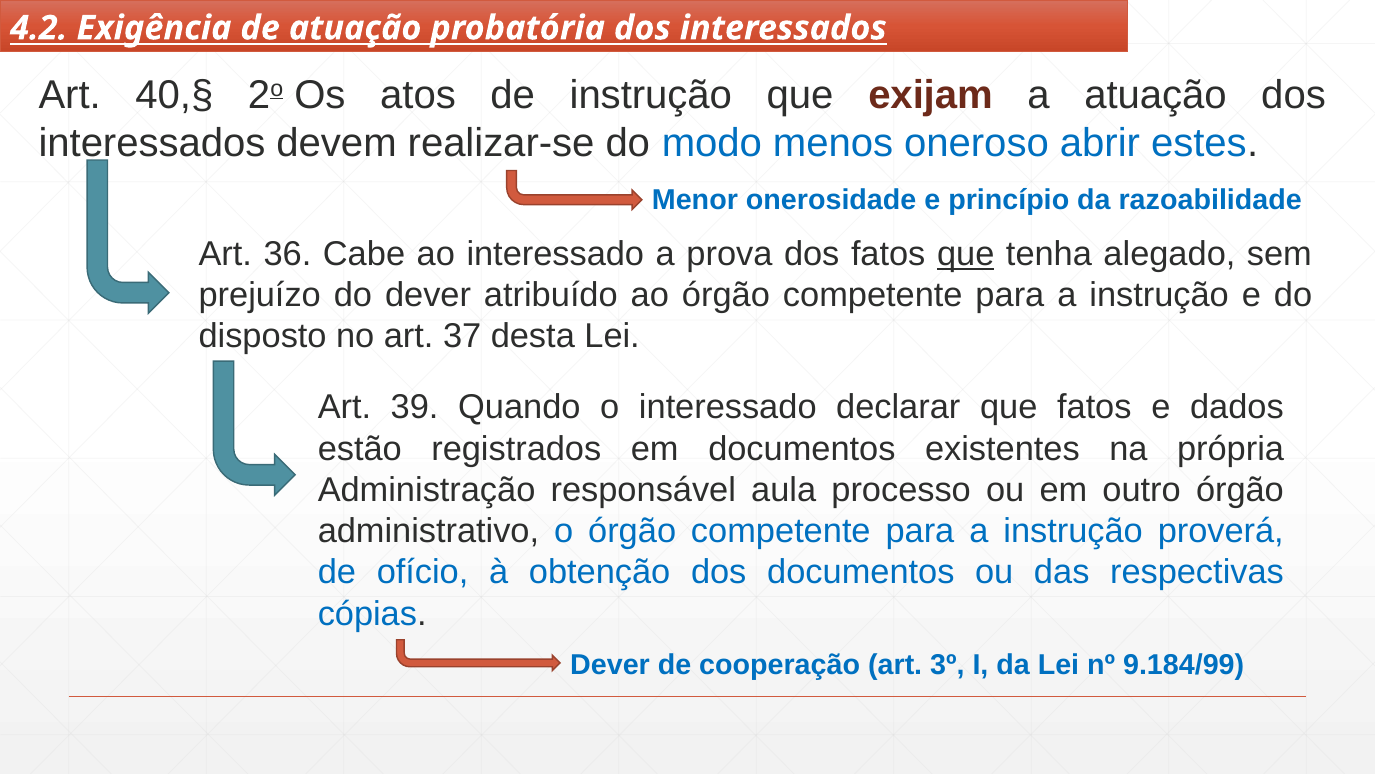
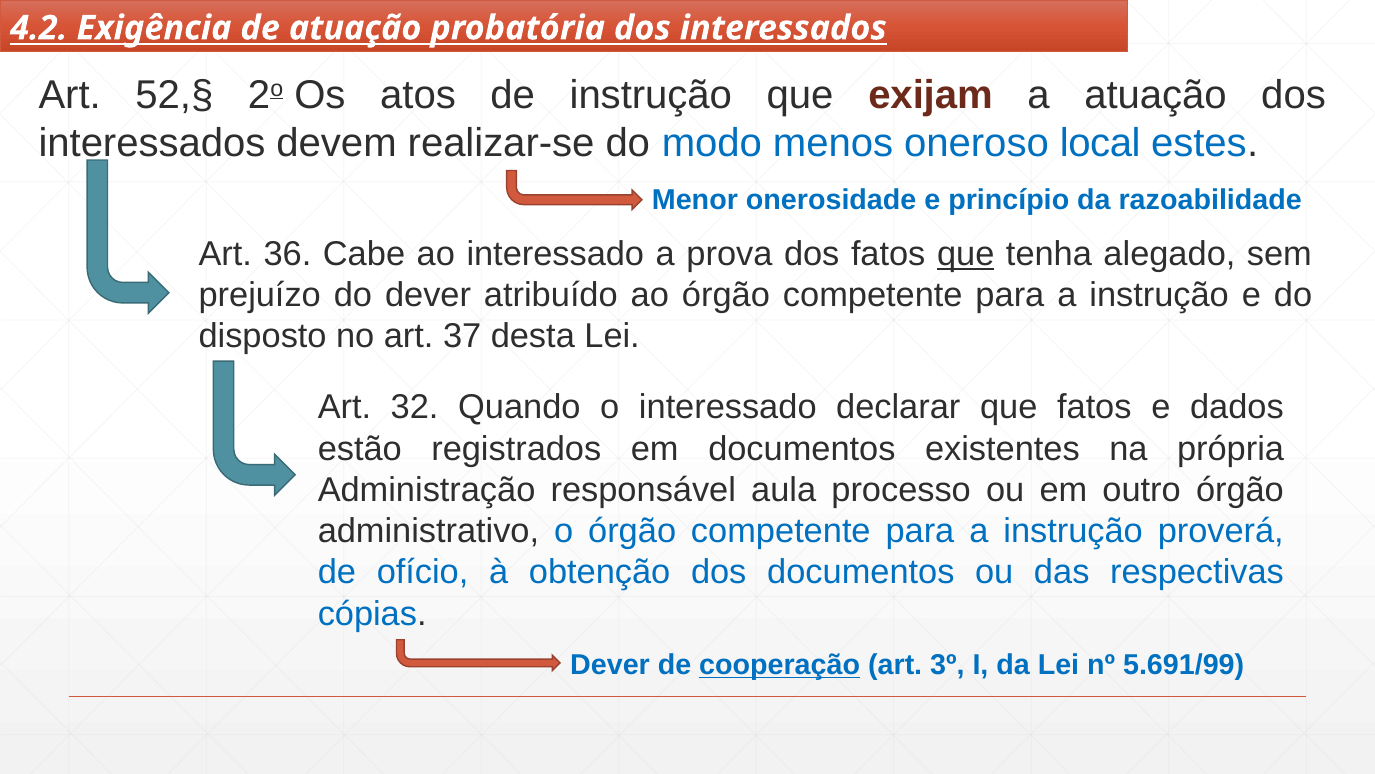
40,§: 40,§ -> 52,§
abrir: abrir -> local
39: 39 -> 32
cooperação underline: none -> present
9.184/99: 9.184/99 -> 5.691/99
